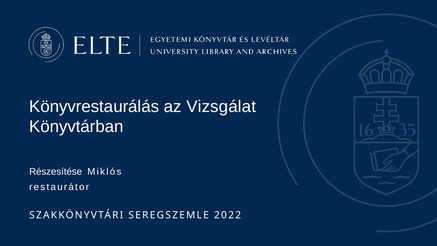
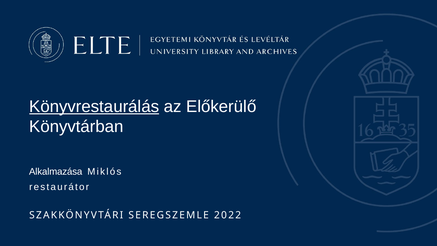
Könyvrestaurálás underline: none -> present
Vizsgálat: Vizsgálat -> Előkerülő
Részesítése: Részesítése -> Alkalmazása
